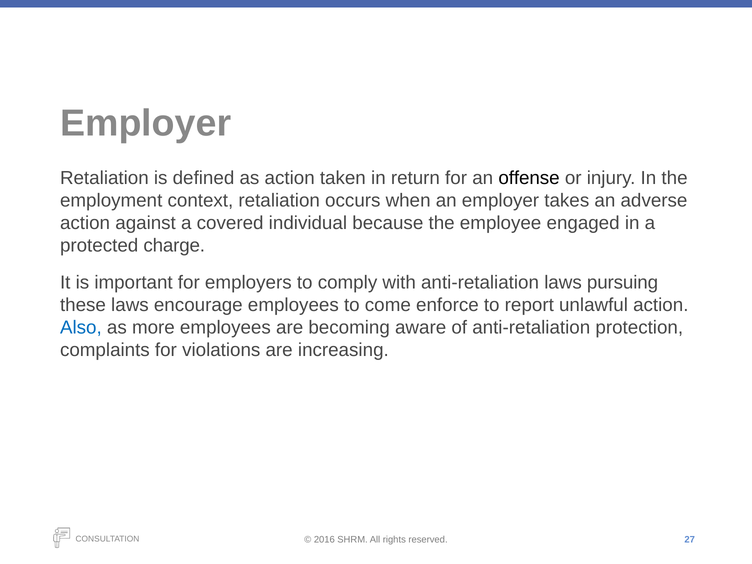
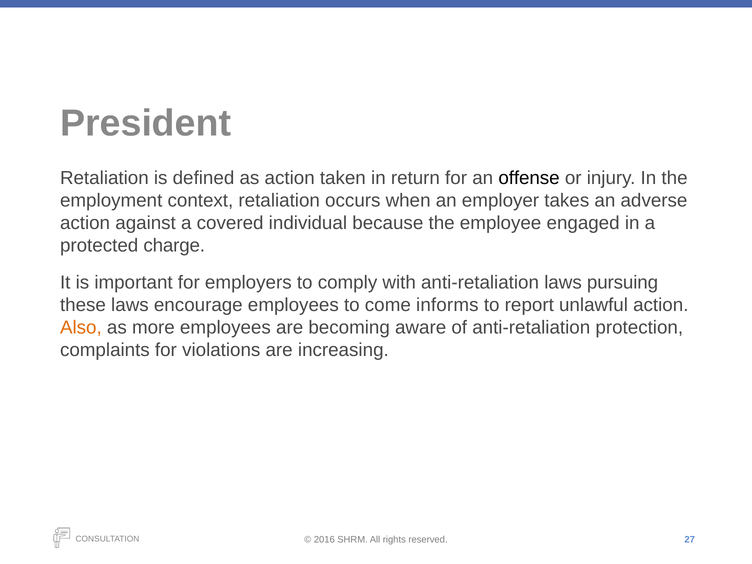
Employer at (146, 123): Employer -> President
enforce: enforce -> informs
Also colour: blue -> orange
